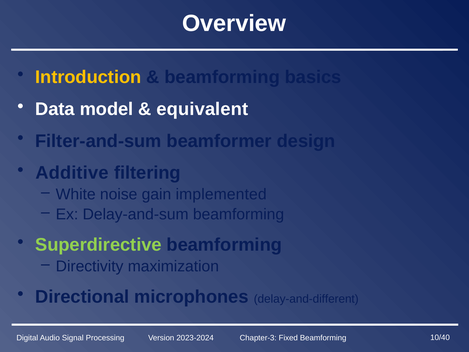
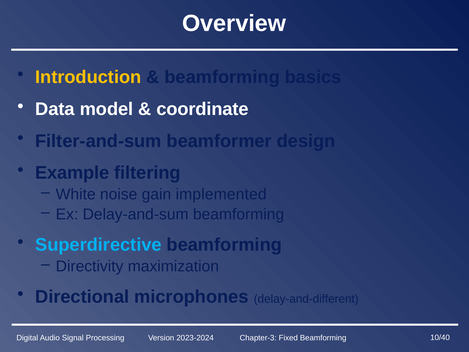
equivalent: equivalent -> coordinate
Additive: Additive -> Example
Superdirective colour: light green -> light blue
